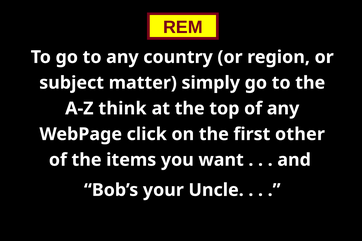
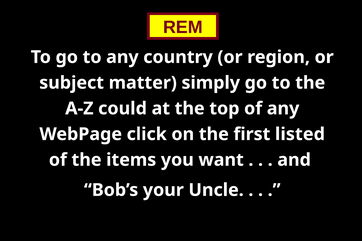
think: think -> could
other: other -> listed
